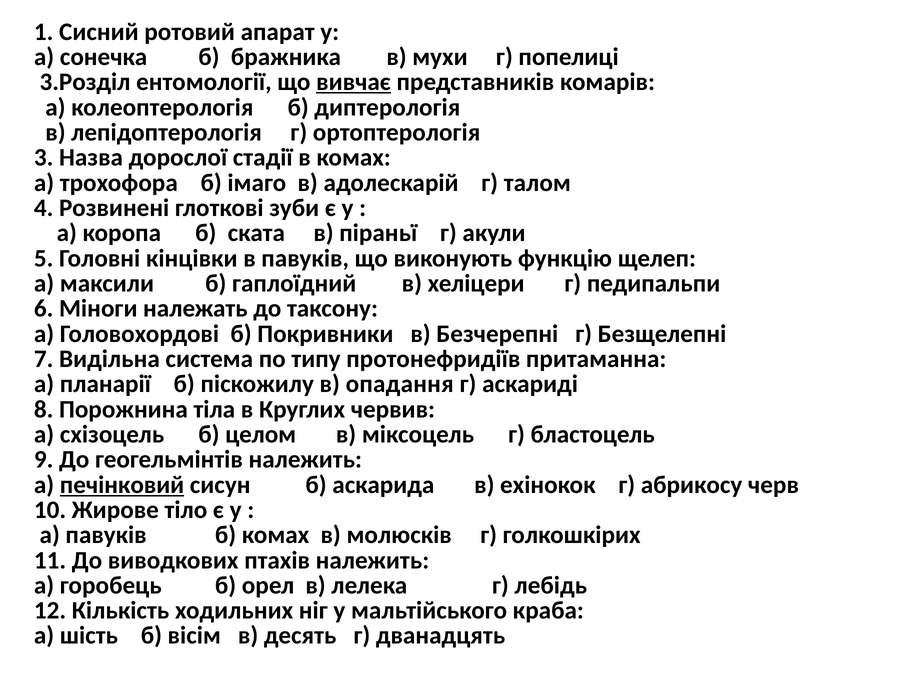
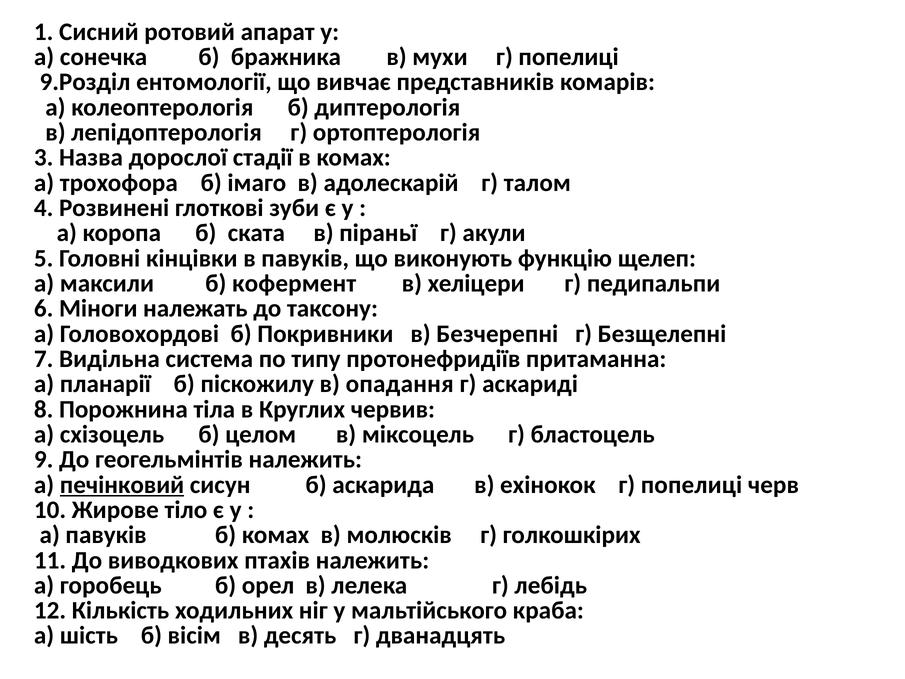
3.Розділ: 3.Розділ -> 9.Розділ
вивчає underline: present -> none
гаплоїдний: гаплоїдний -> кофермент
ехінокок г абрикосу: абрикосу -> попелиці
